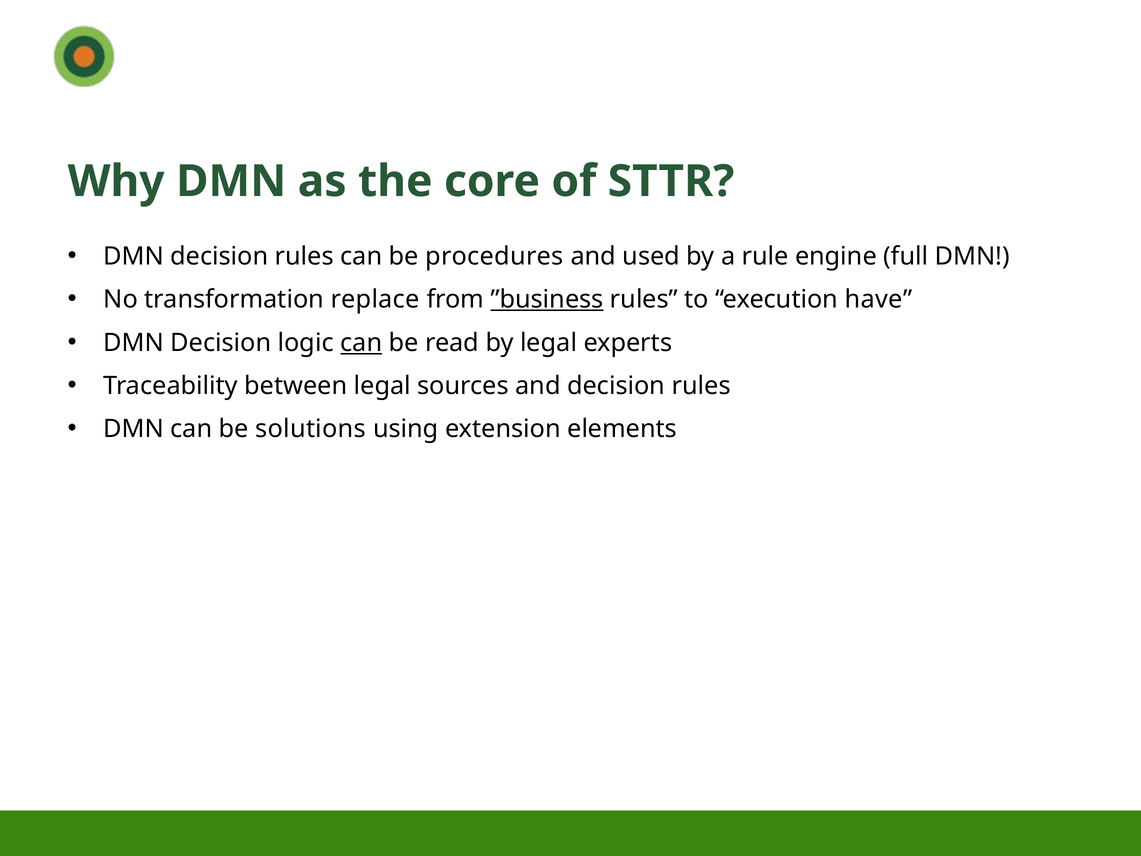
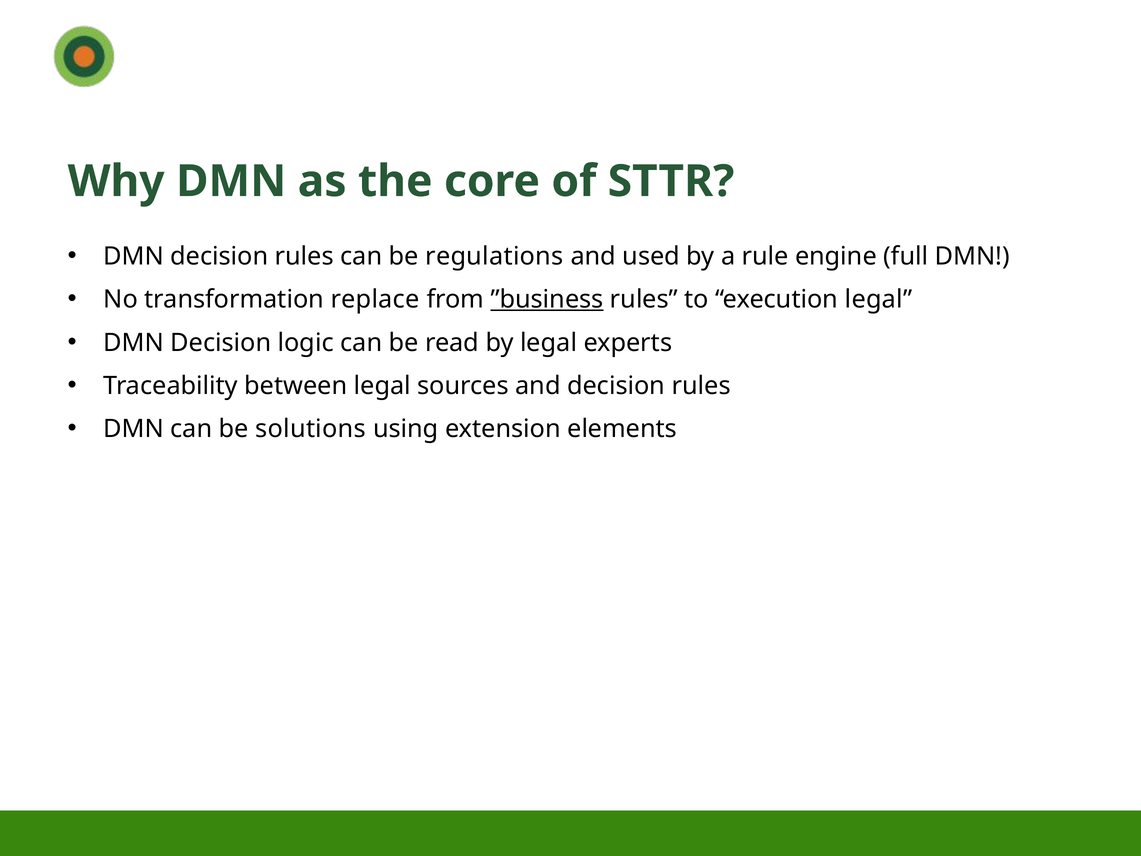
procedures: procedures -> regulations
execution have: have -> legal
can at (361, 343) underline: present -> none
